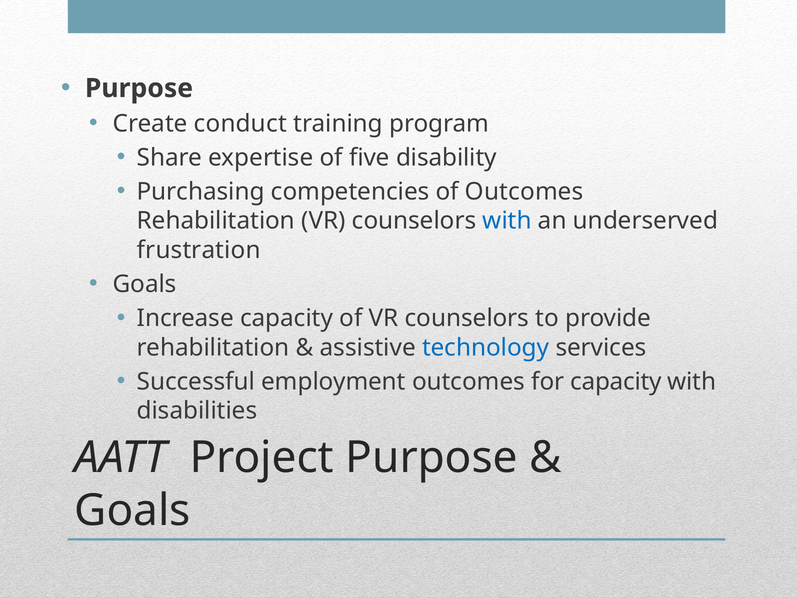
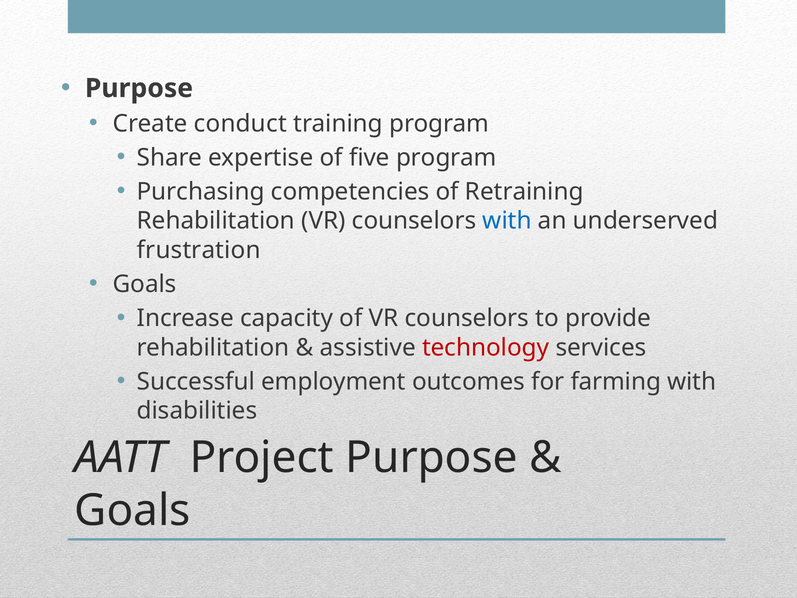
five disability: disability -> program
of Outcomes: Outcomes -> Retraining
technology colour: blue -> red
for capacity: capacity -> farming
